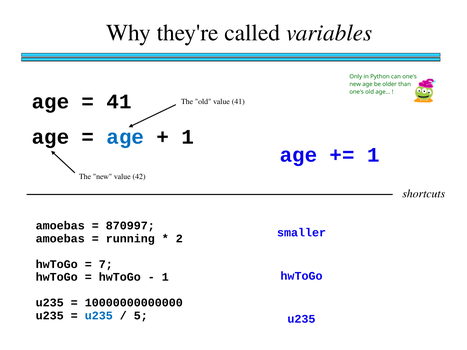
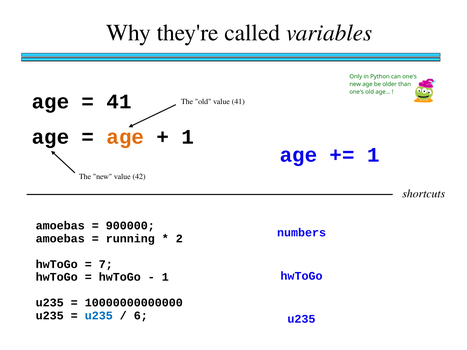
age at (125, 137) colour: blue -> orange
870997: 870997 -> 900000
smaller: smaller -> numbers
5: 5 -> 6
